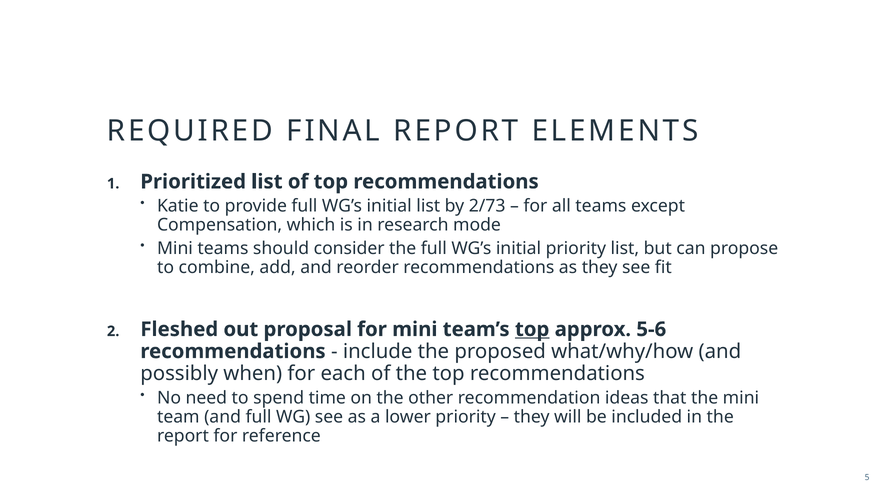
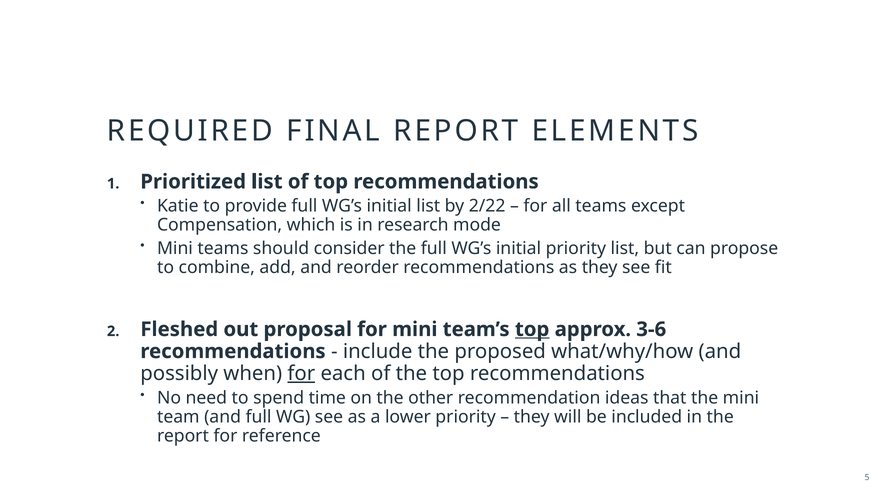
2/73: 2/73 -> 2/22
5-6: 5-6 -> 3-6
for at (301, 374) underline: none -> present
